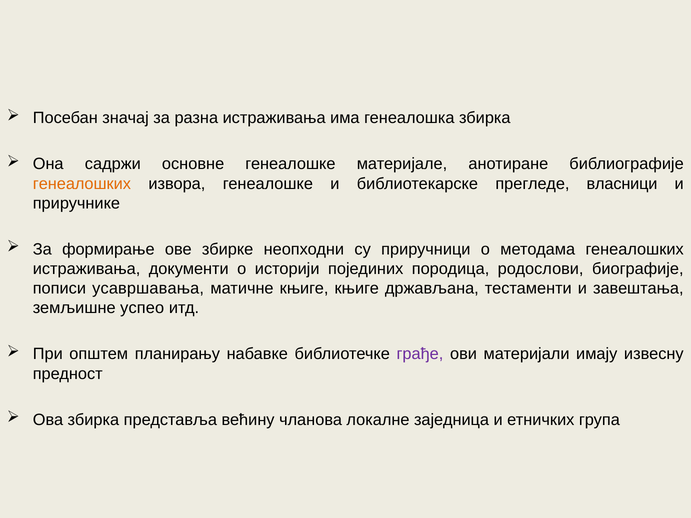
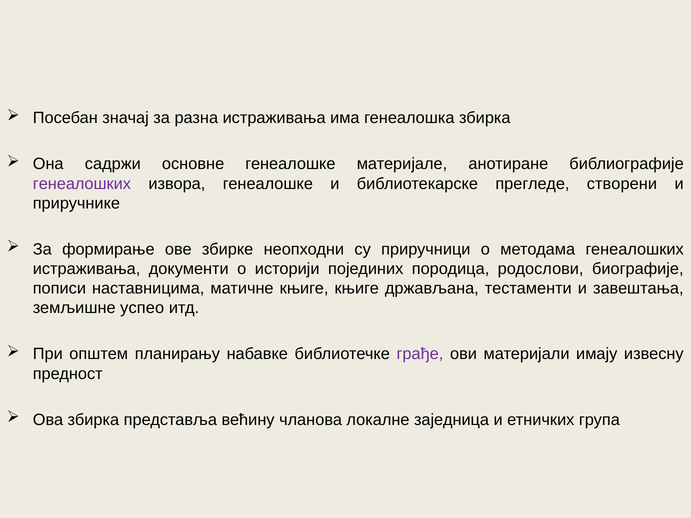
генеалошких at (82, 184) colour: orange -> purple
власници: власници -> створени
усавршавања: усавршавања -> наставницима
